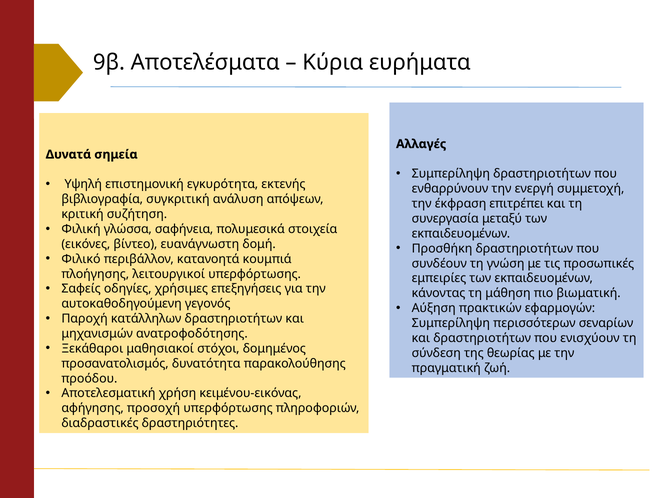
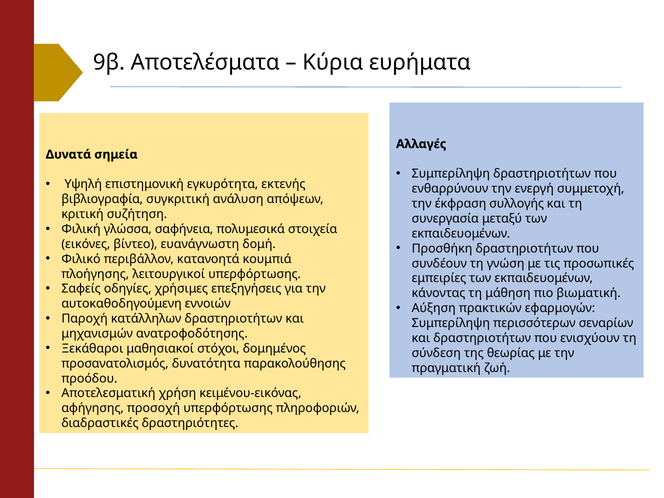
επιτρέπει: επιτρέπει -> συλλογής
γεγονός: γεγονός -> εννοιών
